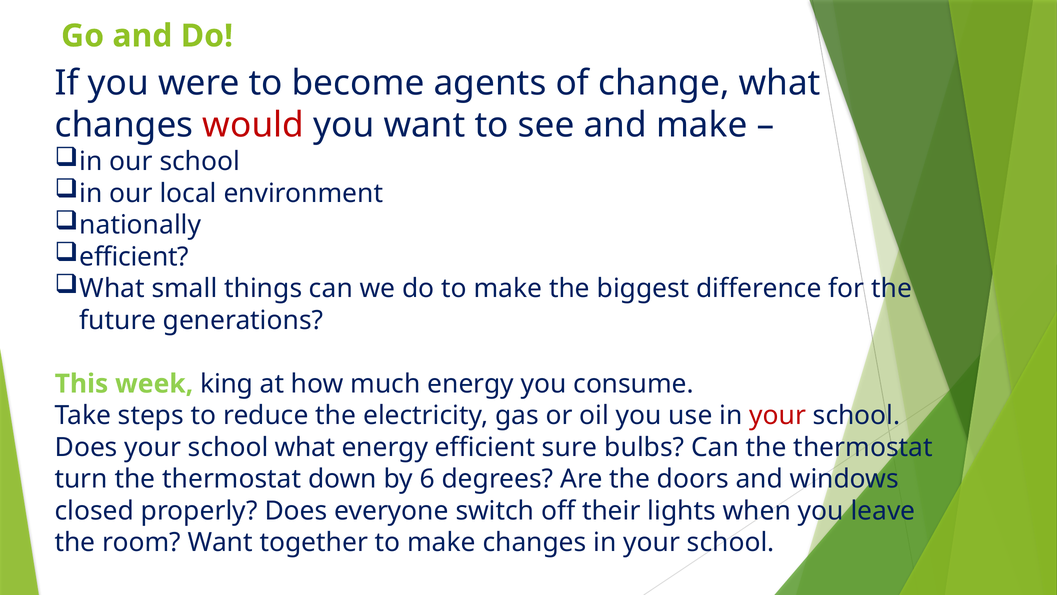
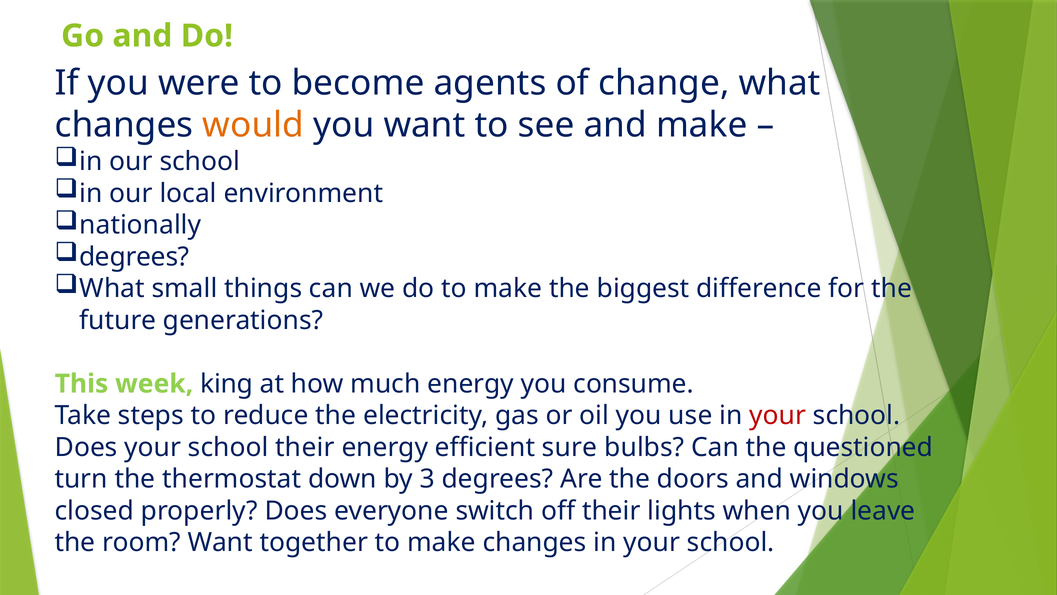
would colour: red -> orange
efficient at (134, 257): efficient -> degrees
school what: what -> their
Can the thermostat: thermostat -> questioned
6: 6 -> 3
